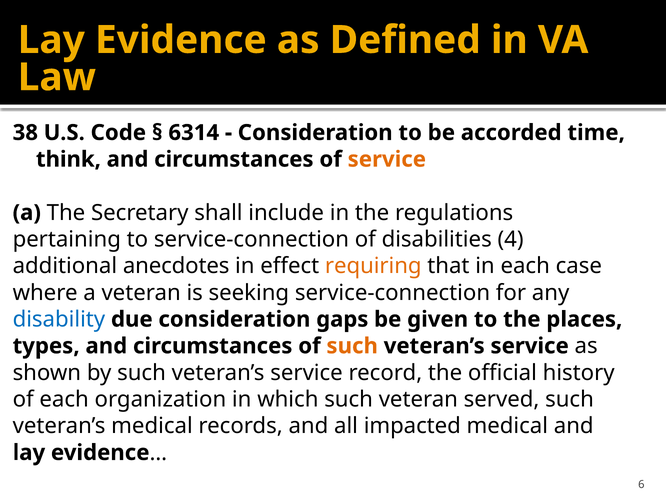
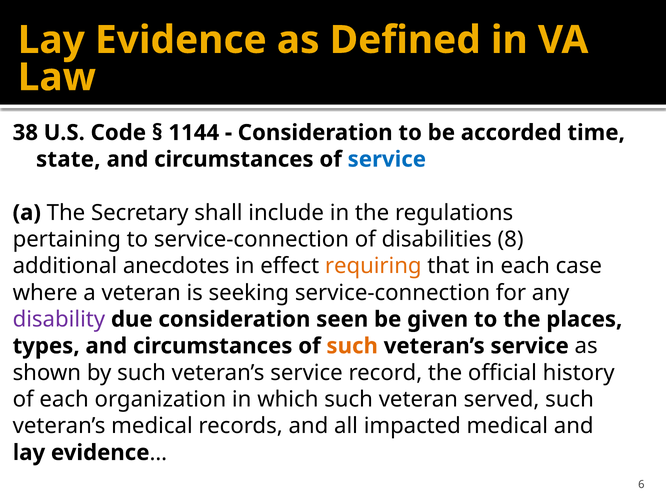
6314: 6314 -> 1144
think: think -> state
service at (387, 159) colour: orange -> blue
4: 4 -> 8
disability colour: blue -> purple
gaps: gaps -> seen
